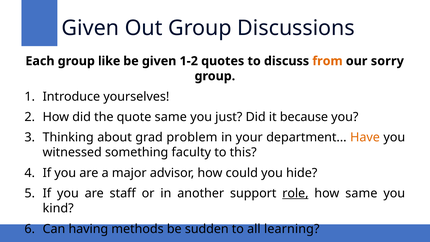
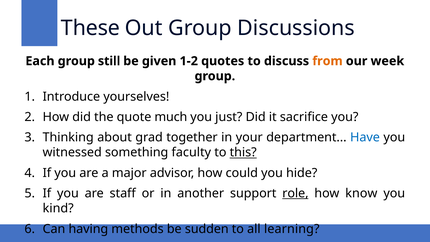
Given at (90, 28): Given -> These
like: like -> still
sorry: sorry -> week
quote same: same -> much
because: because -> sacrifice
problem: problem -> together
Have colour: orange -> blue
this underline: none -> present
how same: same -> know
